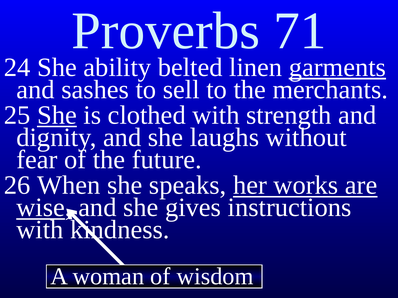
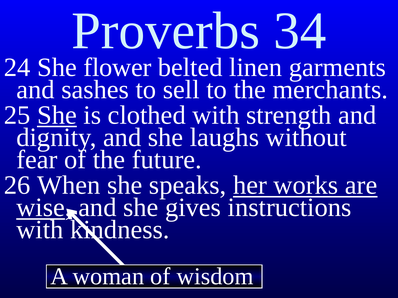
71: 71 -> 34
ability: ability -> flower
garments underline: present -> none
